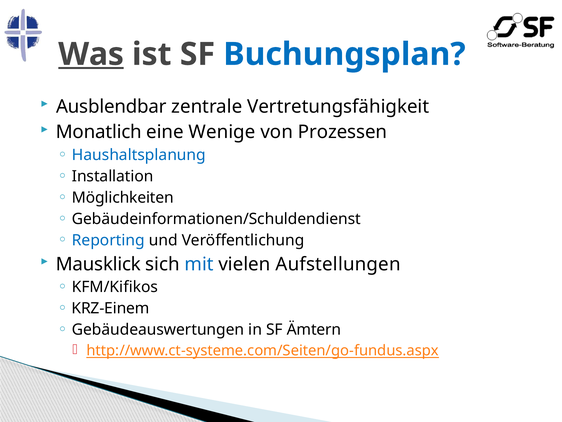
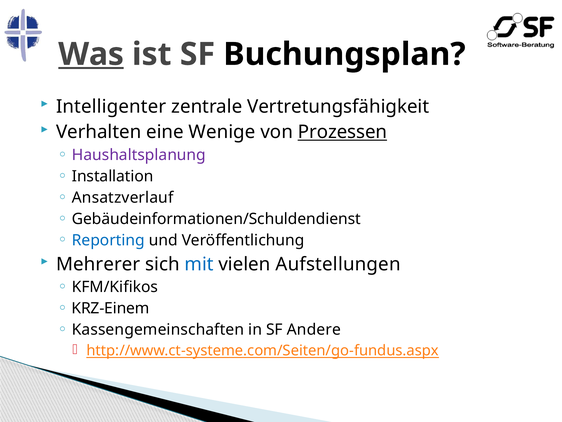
Buchungsplan colour: blue -> black
Ausblendbar: Ausblendbar -> Intelligenter
Monatlich: Monatlich -> Verhalten
Prozessen underline: none -> present
Haushaltsplanung colour: blue -> purple
Möglichkeiten: Möglichkeiten -> Ansatzverlauf
Mausklick: Mausklick -> Mehrerer
Gebäudeauswertungen: Gebäudeauswertungen -> Kassengemeinschaften
Ämtern: Ämtern -> Andere
